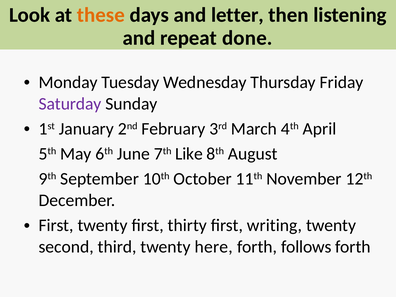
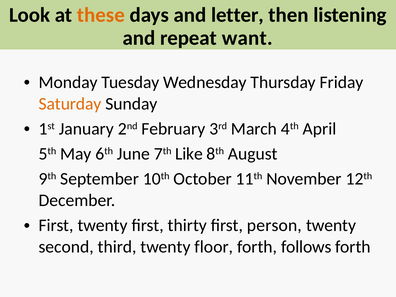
done: done -> want
Saturday colour: purple -> orange
writing: writing -> person
here: here -> floor
